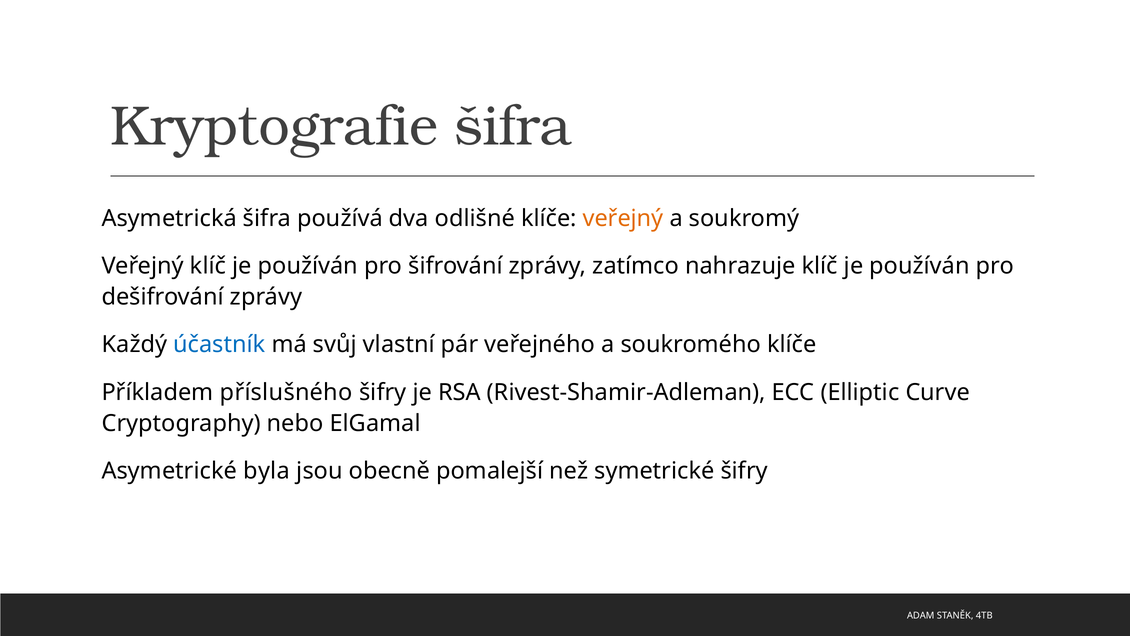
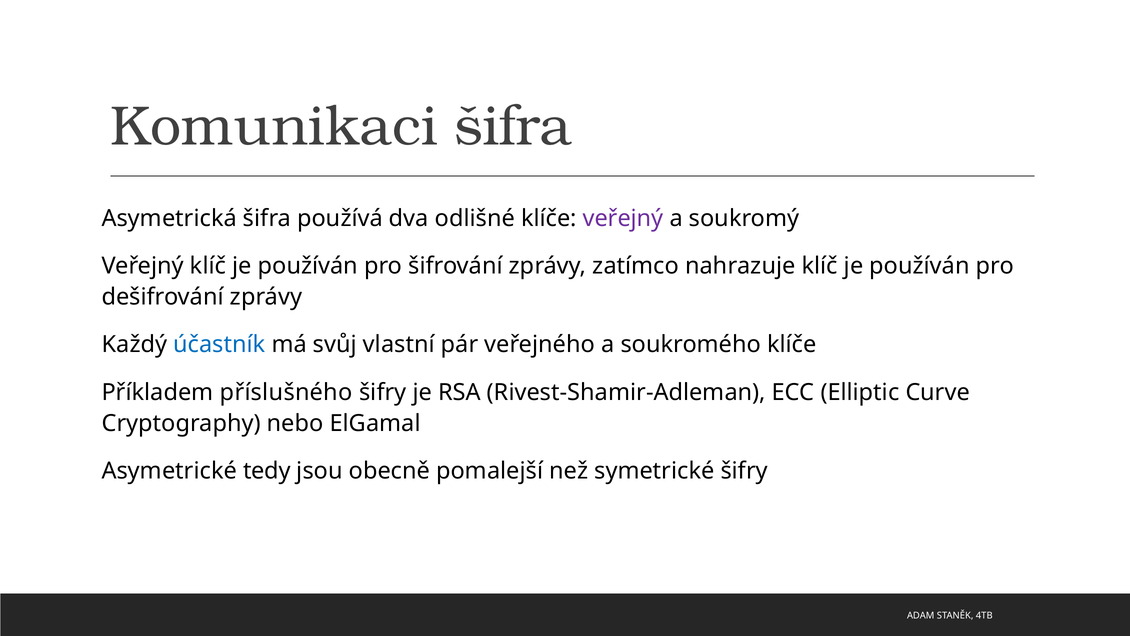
Kryptografie: Kryptografie -> Komunikaci
veřejný at (623, 218) colour: orange -> purple
byla: byla -> tedy
